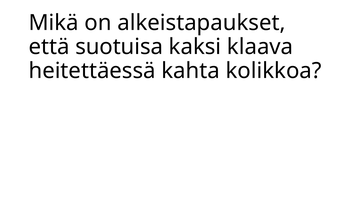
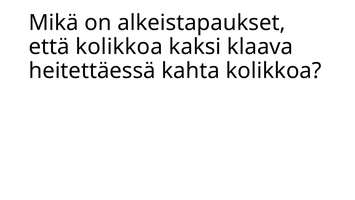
että suotuisa: suotuisa -> kolikkoa
